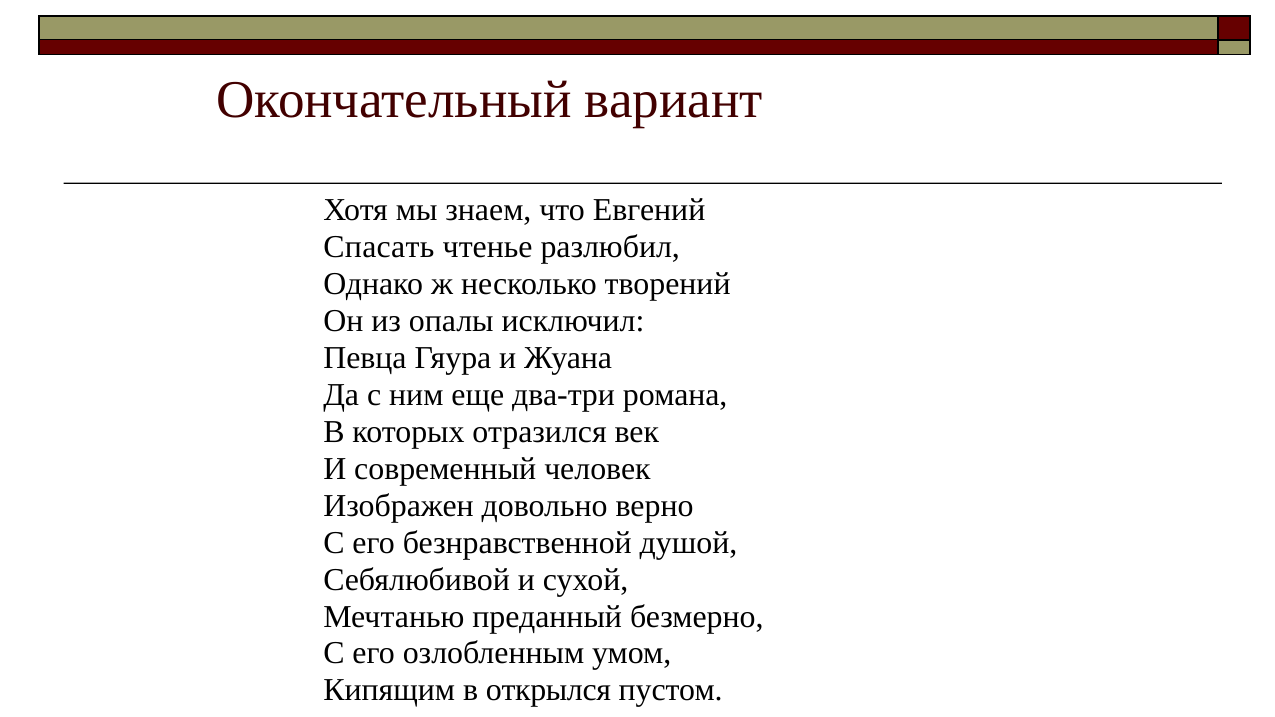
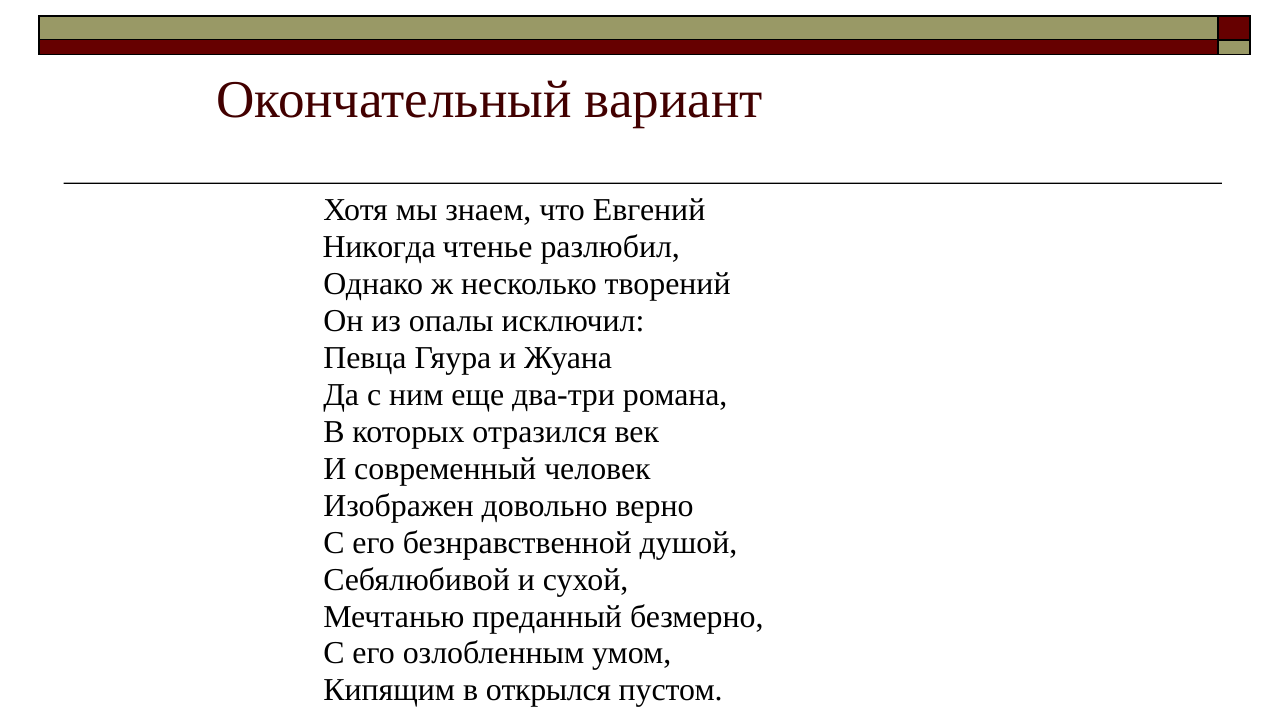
Спасать: Спасать -> Никогда
